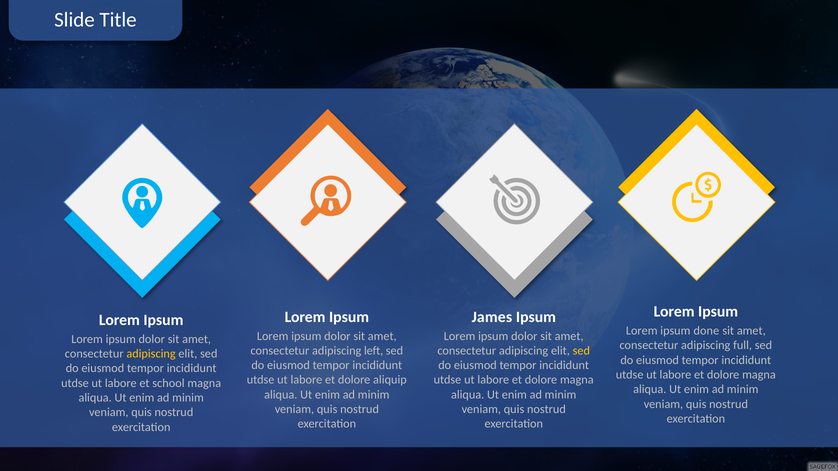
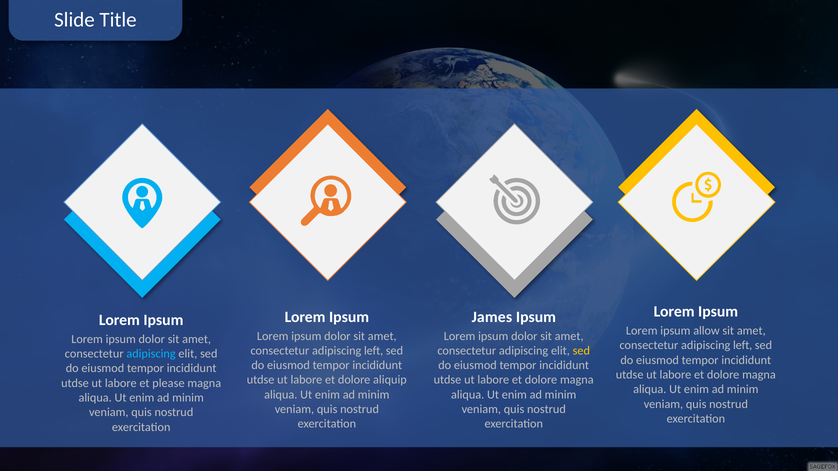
done: done -> allow
full at (743, 346): full -> left
adipiscing at (151, 354) colour: yellow -> light blue
school: school -> please
